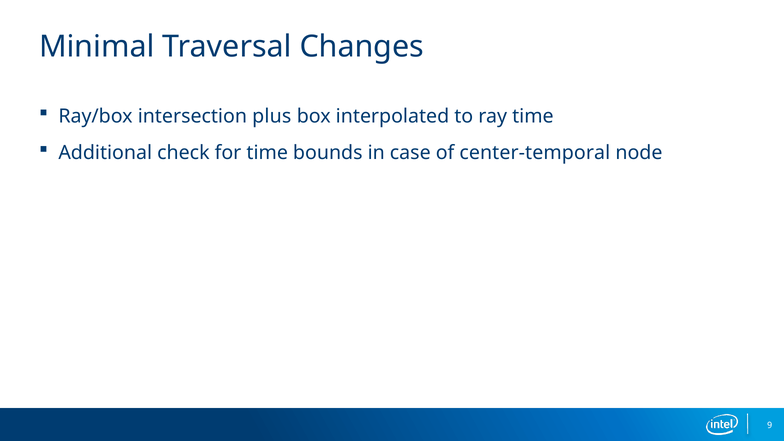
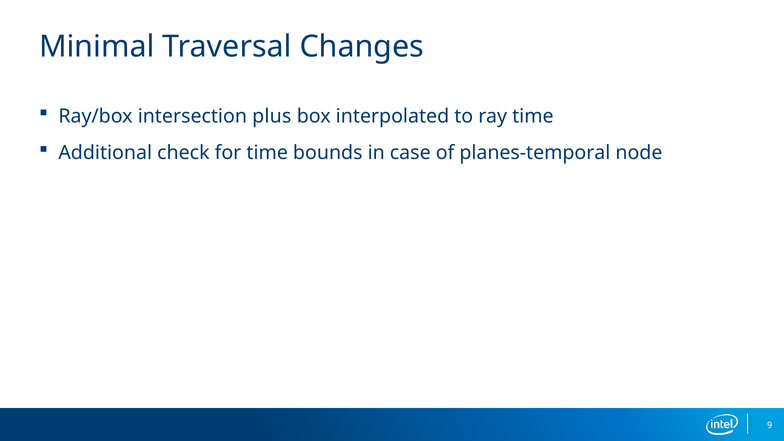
center-temporal: center-temporal -> planes-temporal
